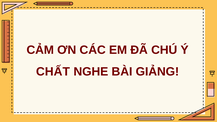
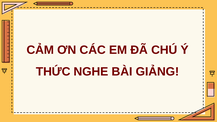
CHẤT: CHẤT -> THỨC
